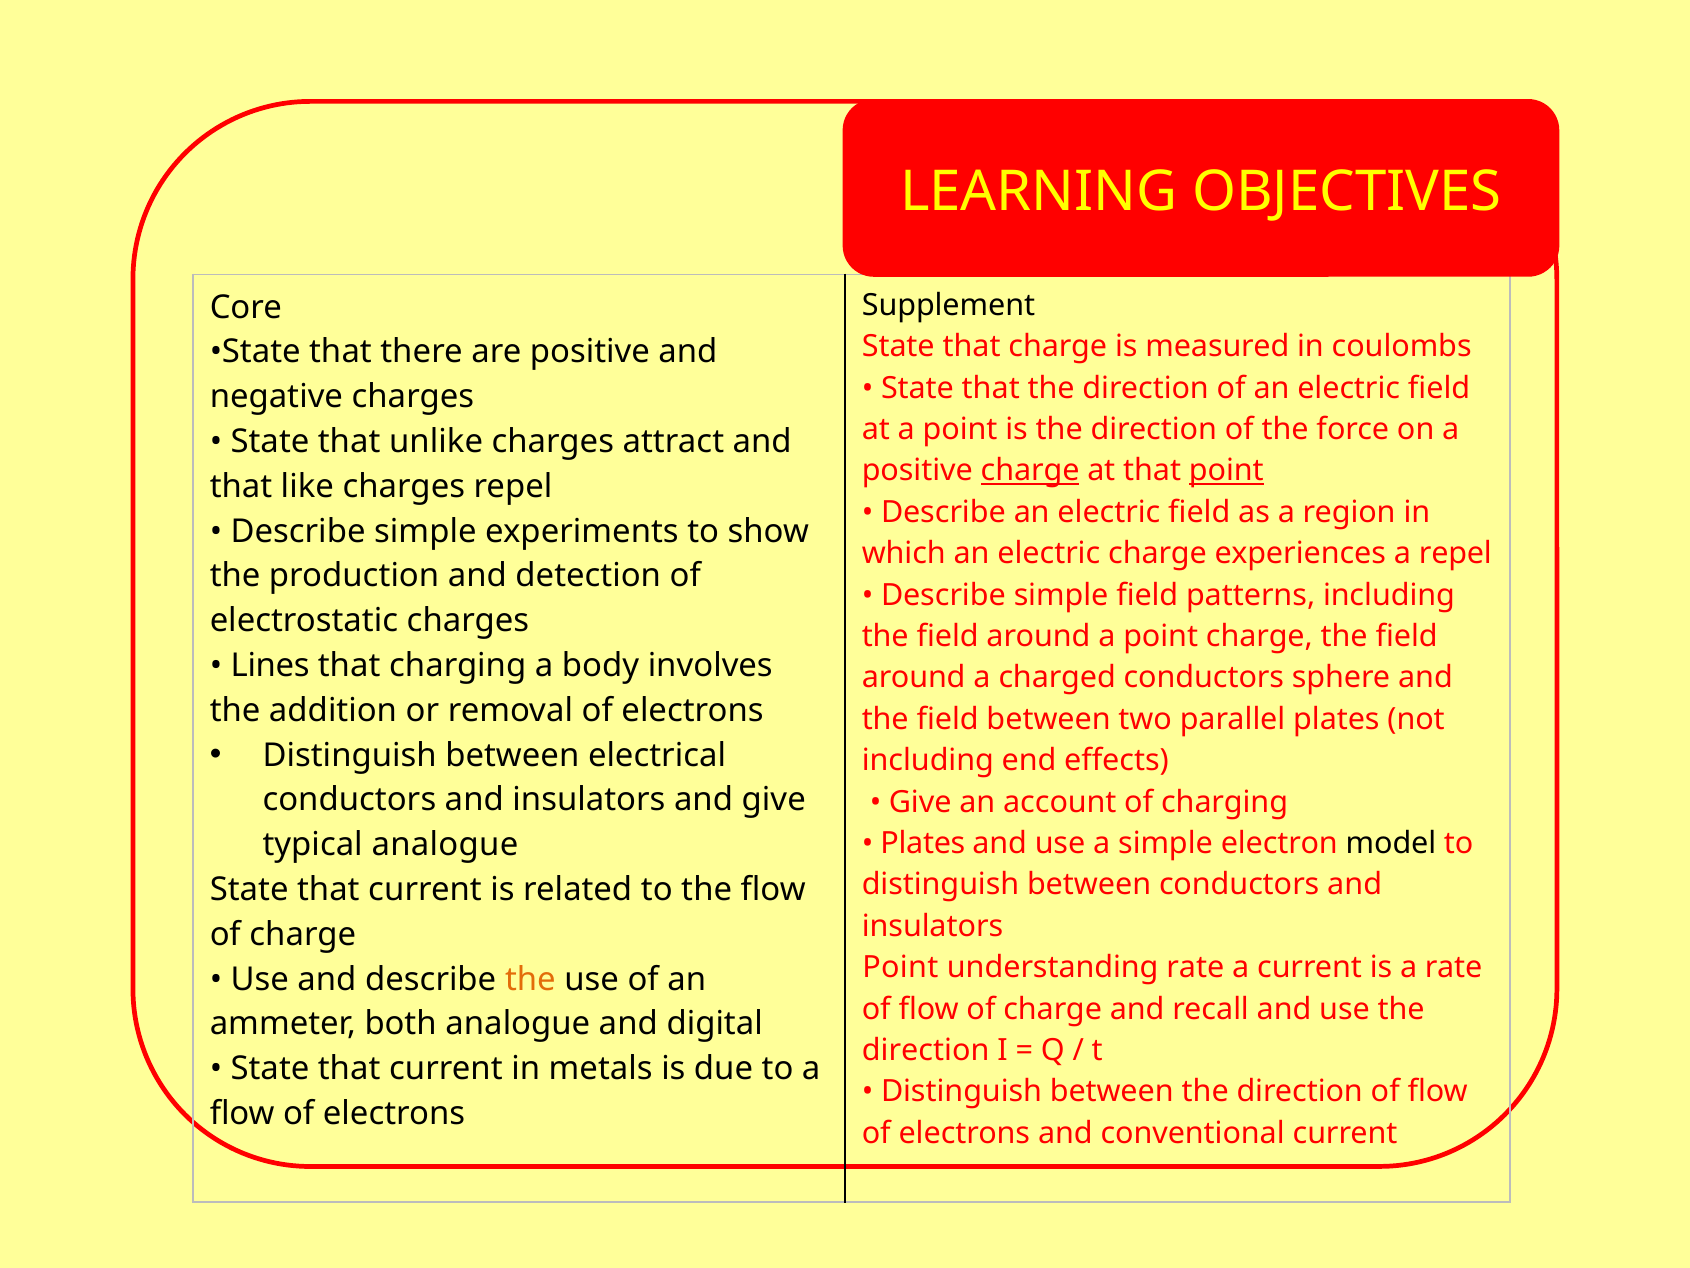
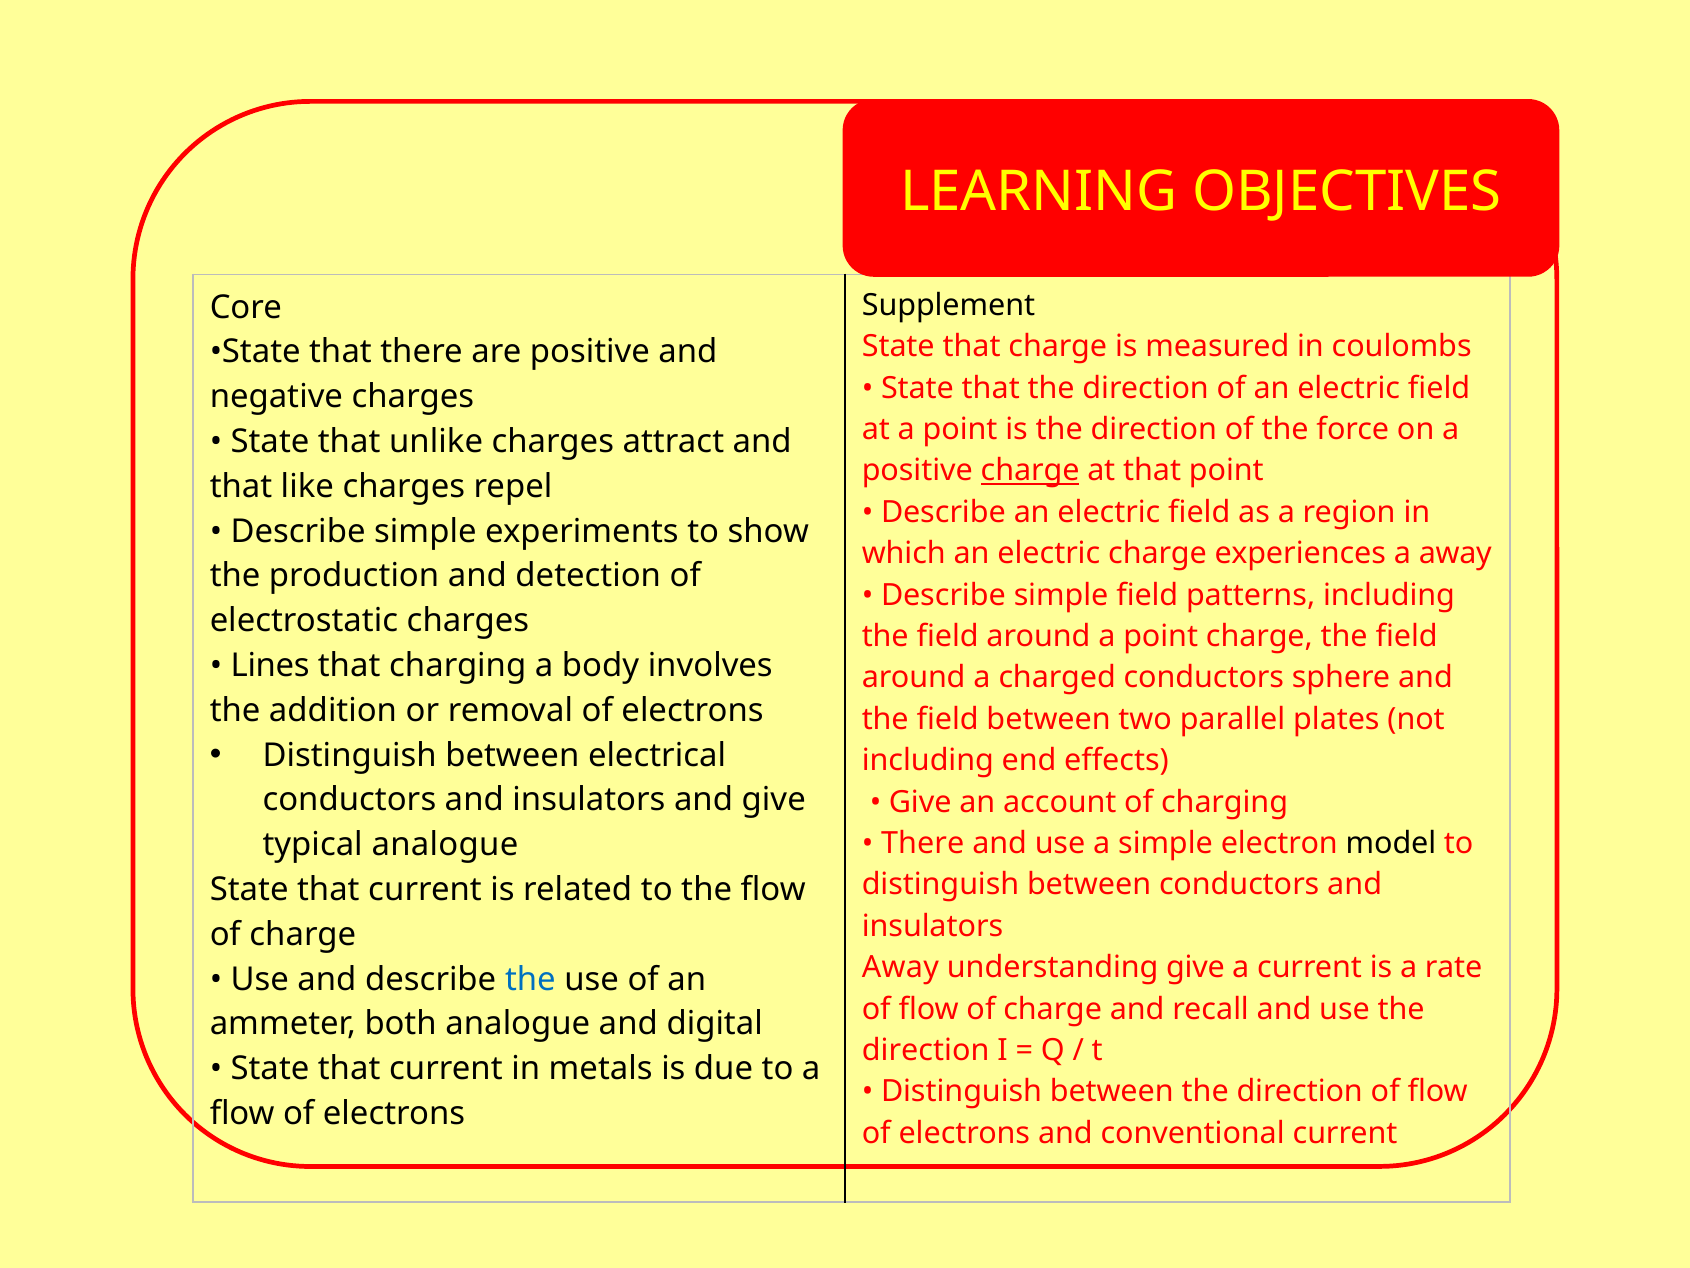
point at (1226, 471) underline: present -> none
a repel: repel -> away
Plates at (923, 843): Plates -> There
Point at (900, 967): Point -> Away
understanding rate: rate -> give
the at (530, 979) colour: orange -> blue
